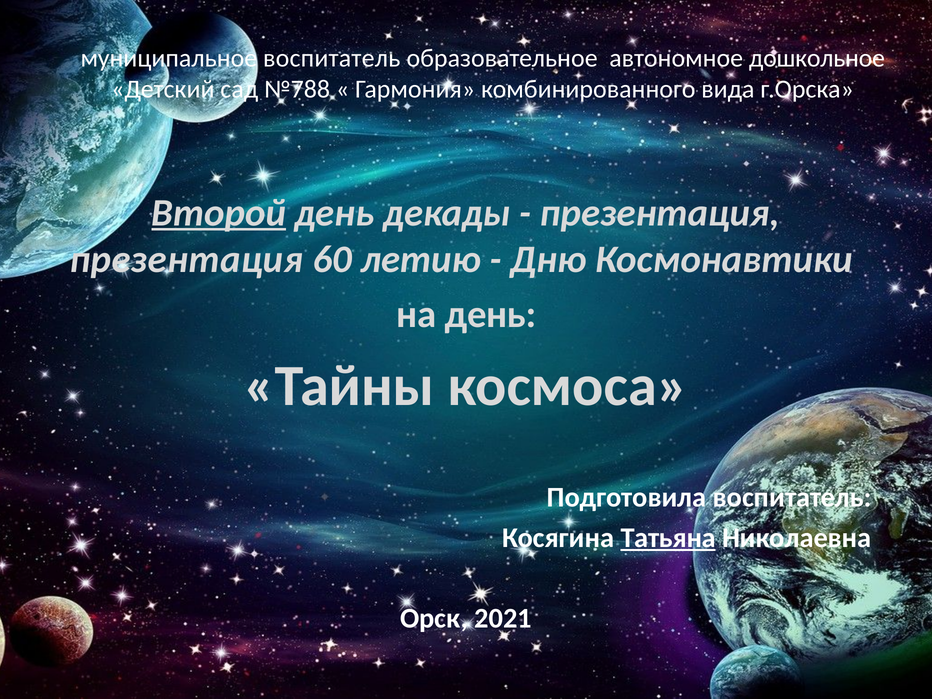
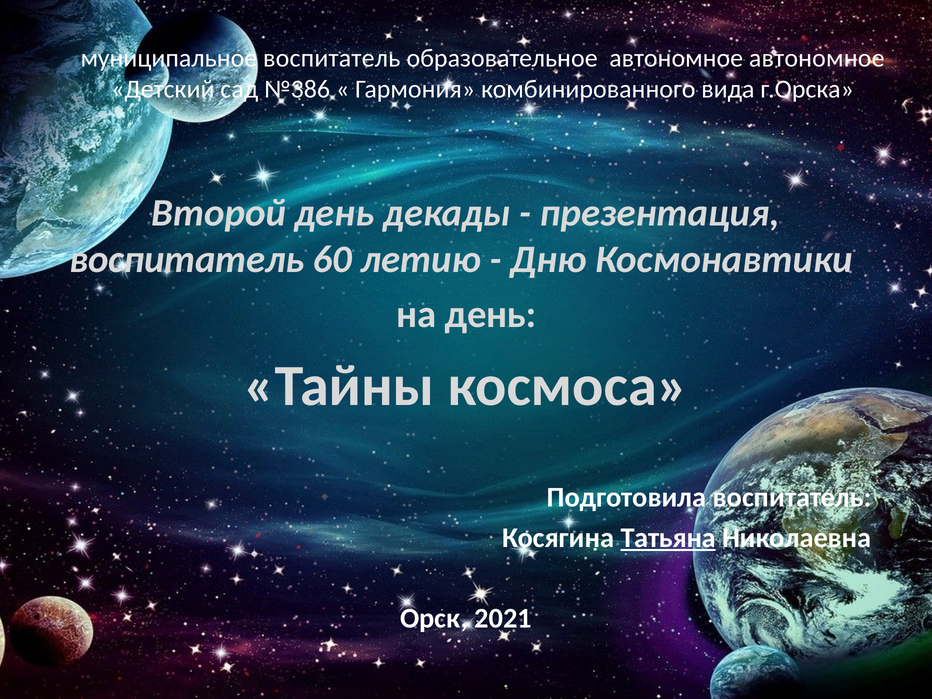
автономное дошкольное: дошкольное -> автономное
№788: №788 -> №386
Второй underline: present -> none
презентация at (186, 259): презентация -> воспитатель
